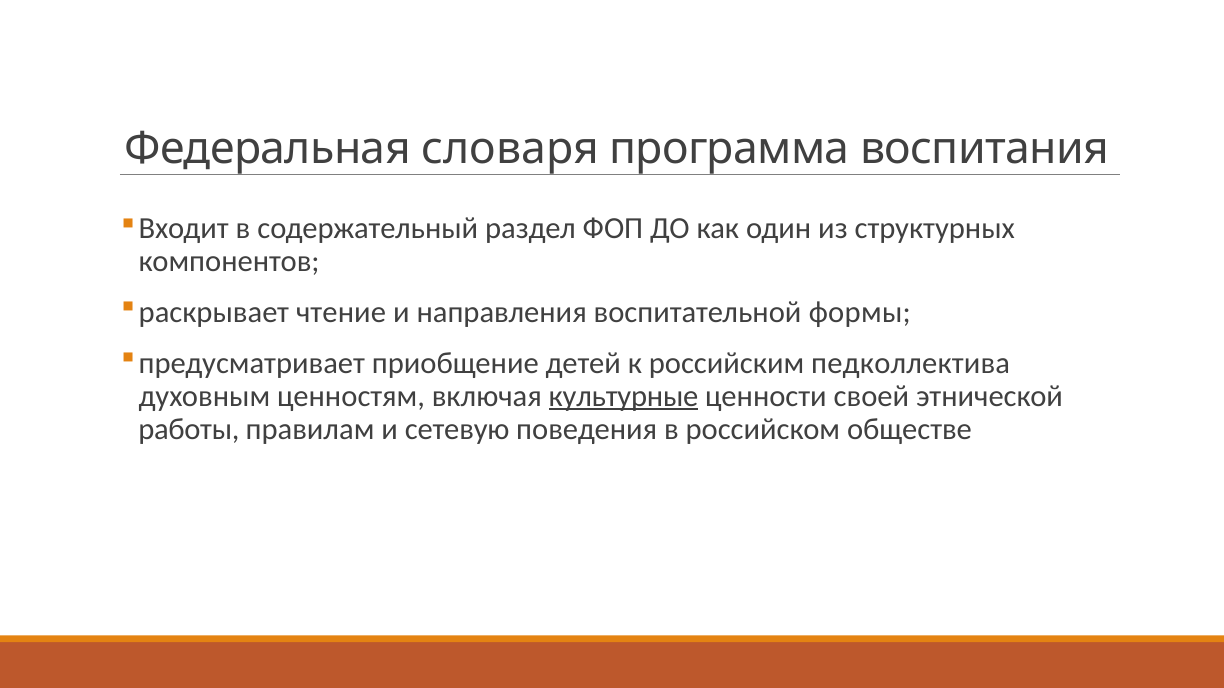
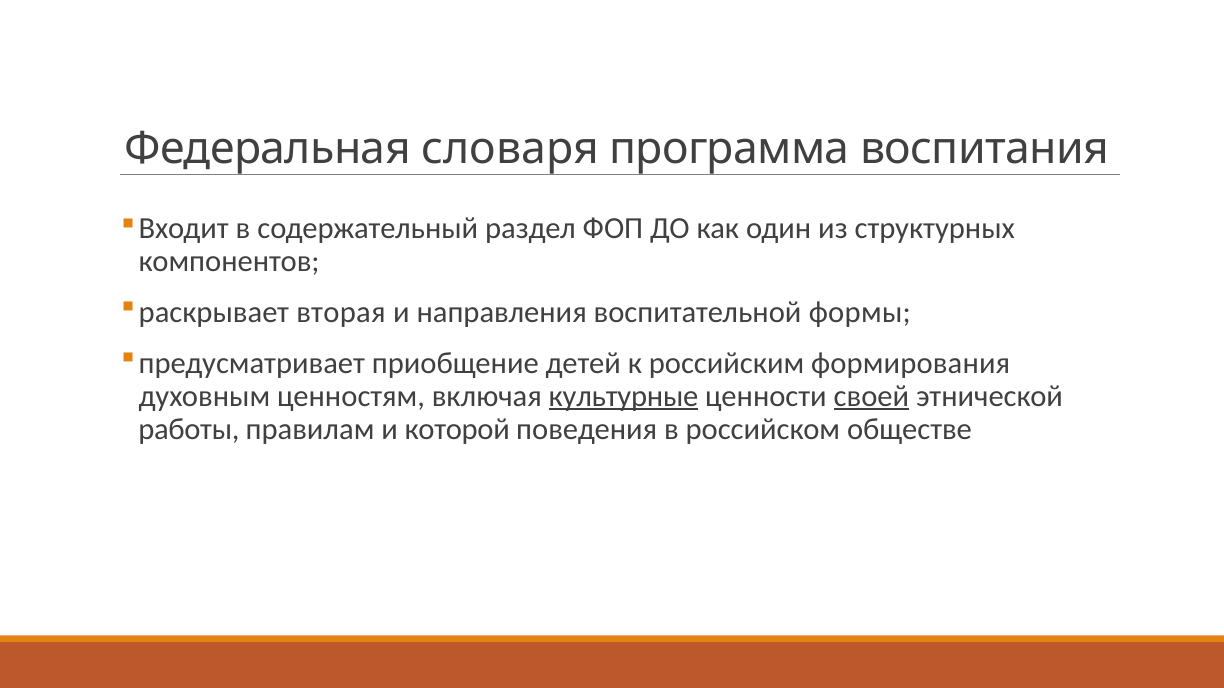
чтение: чтение -> вторая
педколлектива: педколлектива -> формирования
своей underline: none -> present
сетевую: сетевую -> которой
